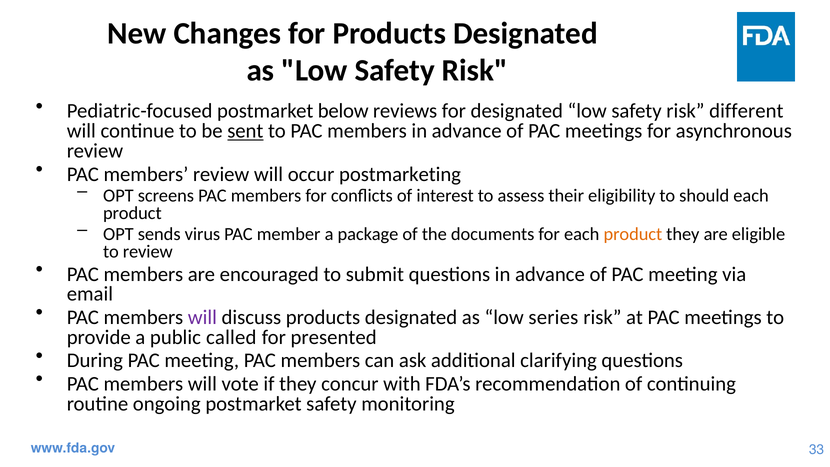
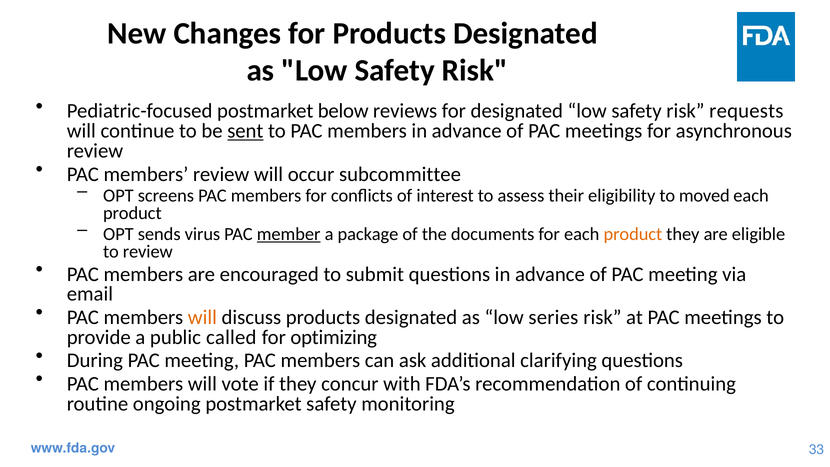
different: different -> requests
postmarketing: postmarketing -> subcommittee
should: should -> moved
member underline: none -> present
will at (202, 317) colour: purple -> orange
presented: presented -> optimizing
